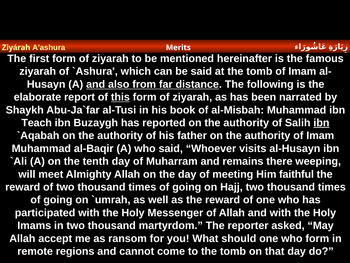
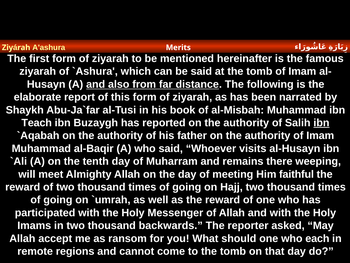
this underline: present -> none
martyrdom: martyrdom -> backwards
who form: form -> each
